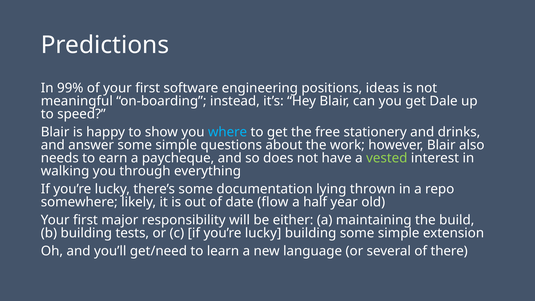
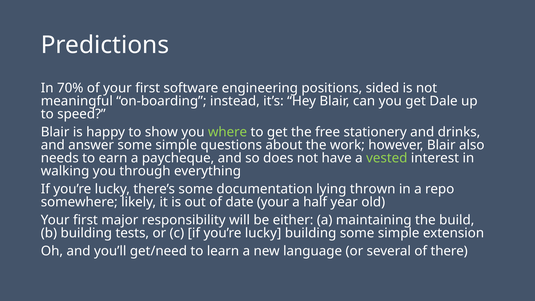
99%: 99% -> 70%
ideas: ideas -> sided
where colour: light blue -> light green
date flow: flow -> your
